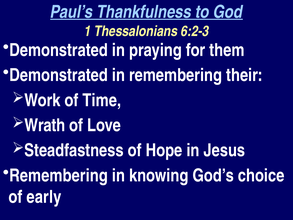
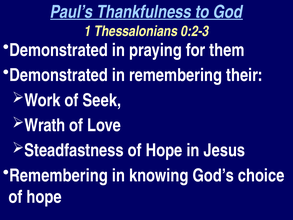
6:2-3: 6:2-3 -> 0:2-3
Time: Time -> Seek
early at (44, 197): early -> hope
